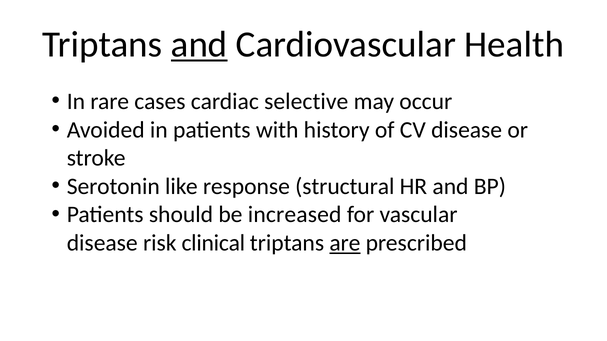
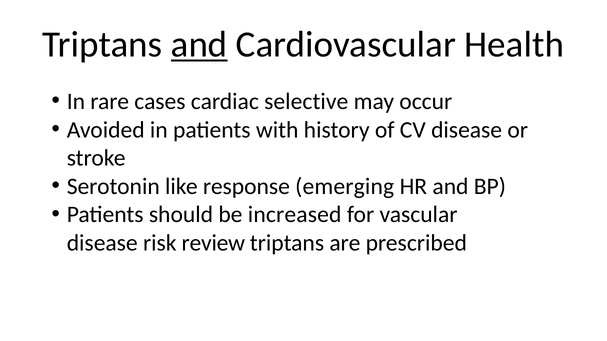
structural: structural -> emerging
clinical: clinical -> review
are underline: present -> none
